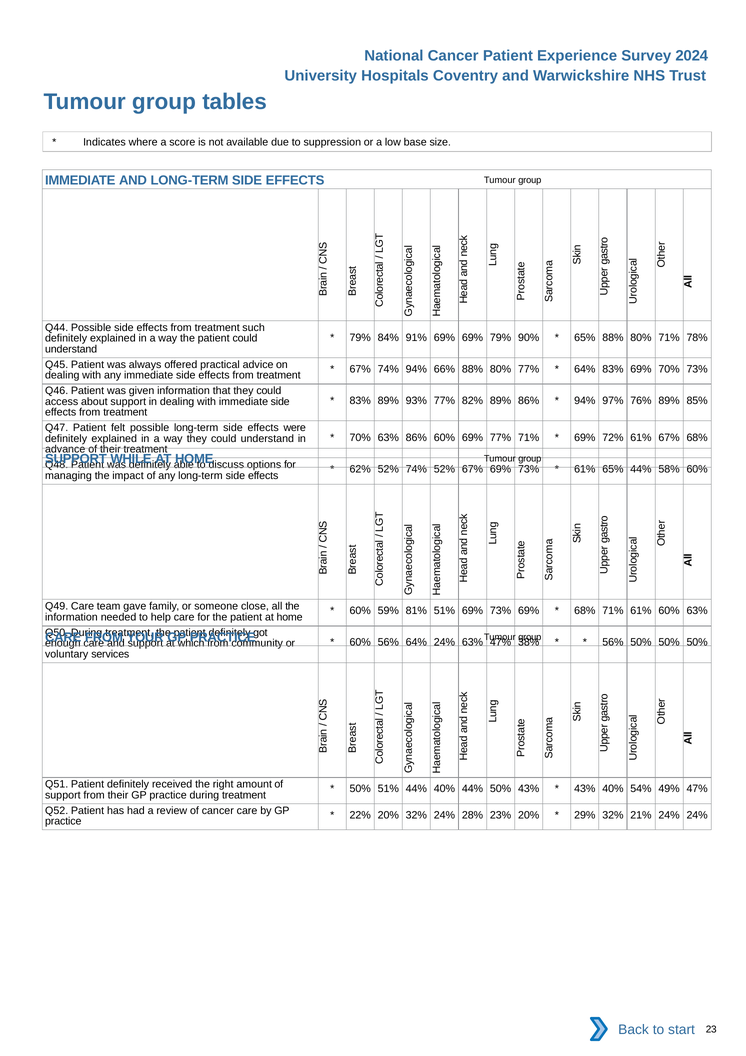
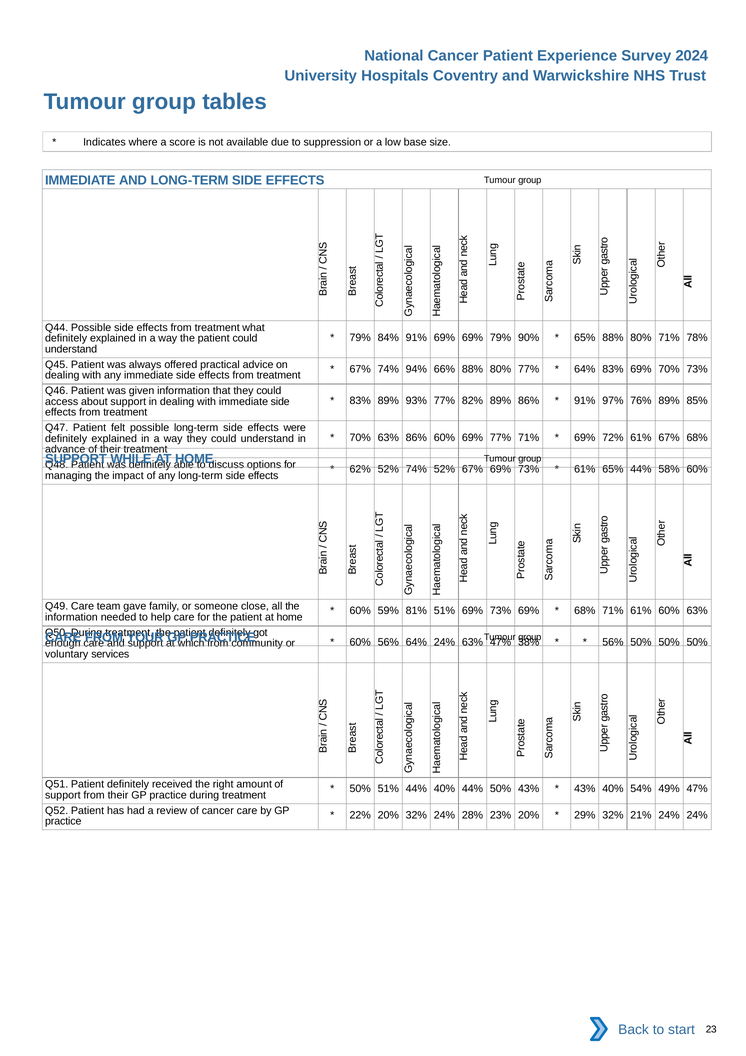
such: such -> what
94% at (585, 401): 94% -> 91%
